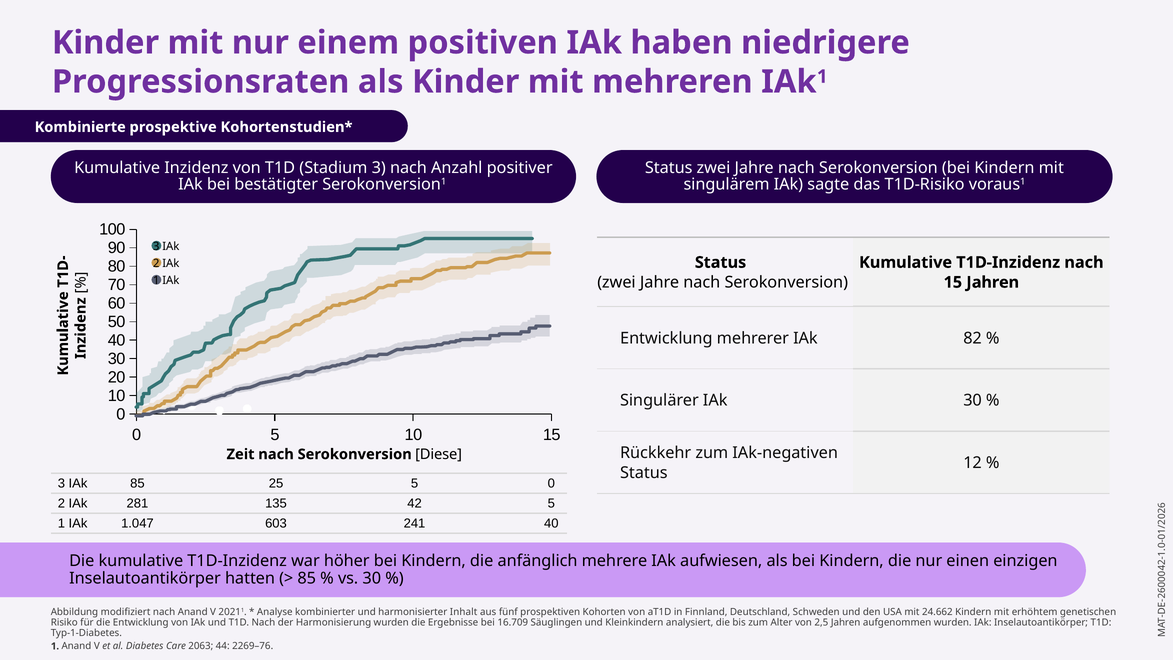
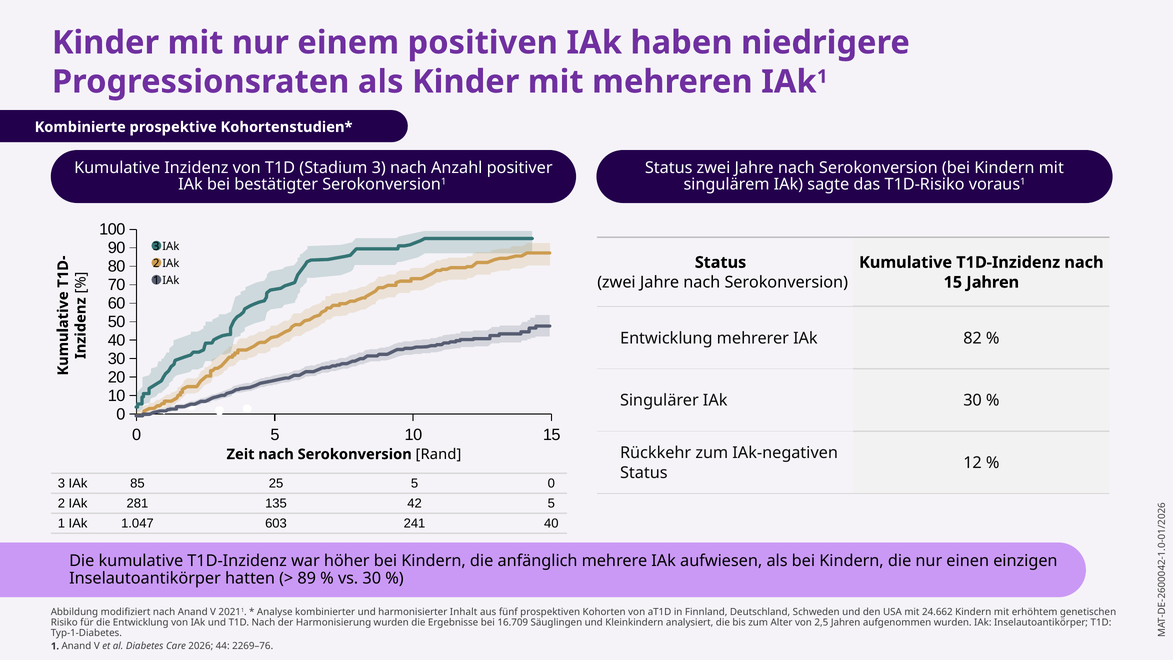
Diese: Diese -> Rand
85 at (307, 578): 85 -> 89
2063: 2063 -> 2026
